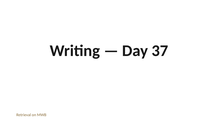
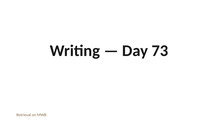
37: 37 -> 73
